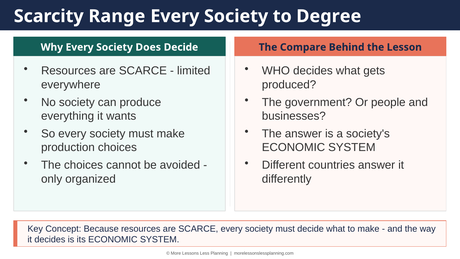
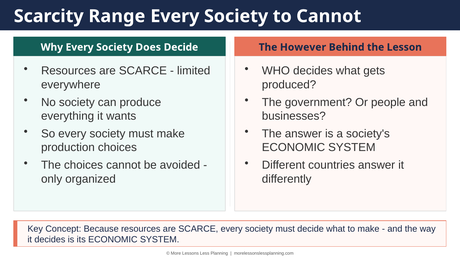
to Degree: Degree -> Cannot
Compare: Compare -> However
